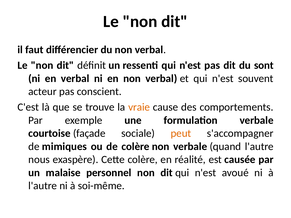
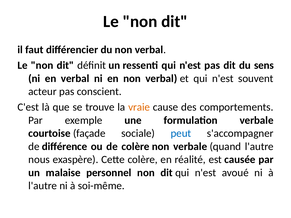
sont: sont -> sens
peut colour: orange -> blue
mimiques: mimiques -> différence
